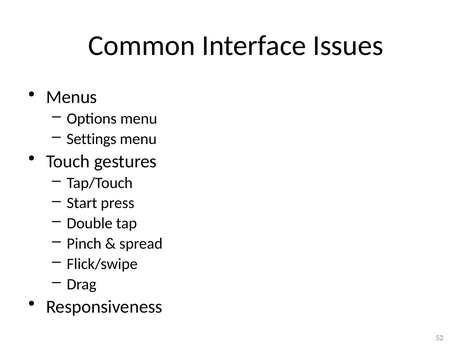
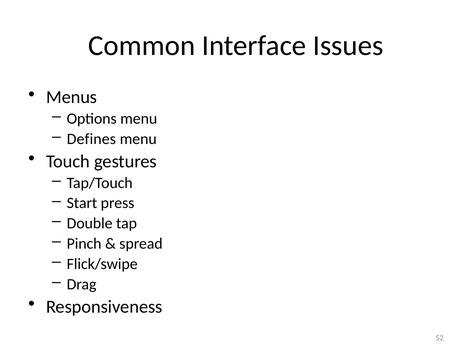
Settings: Settings -> Defines
